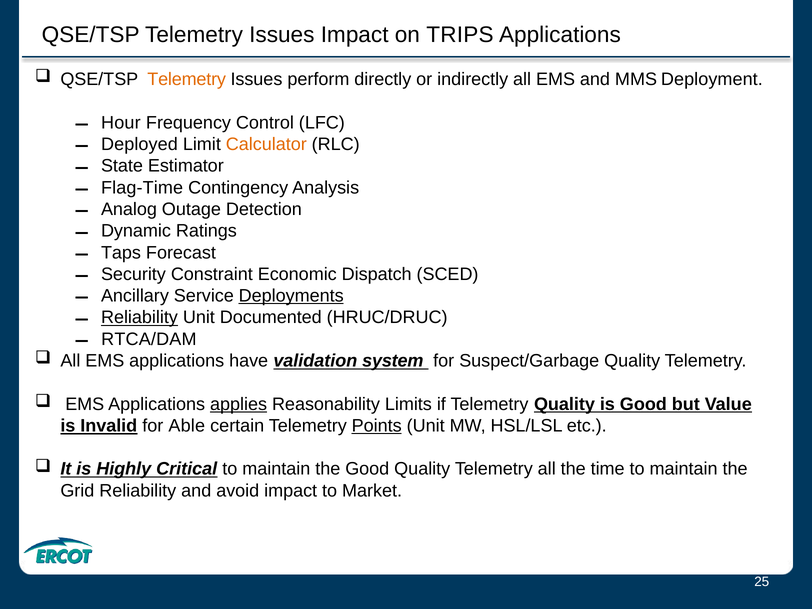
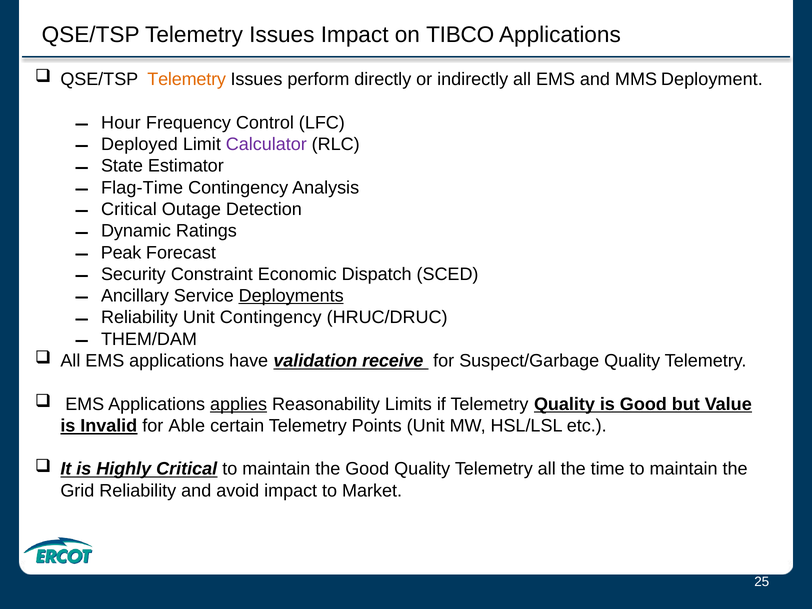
TRIPS: TRIPS -> TIBCO
Calculator colour: orange -> purple
Analog at (129, 209): Analog -> Critical
Taps: Taps -> Peak
Reliability at (139, 318) underline: present -> none
Unit Documented: Documented -> Contingency
RTCA/DAM: RTCA/DAM -> THEM/DAM
system: system -> receive
Points underline: present -> none
